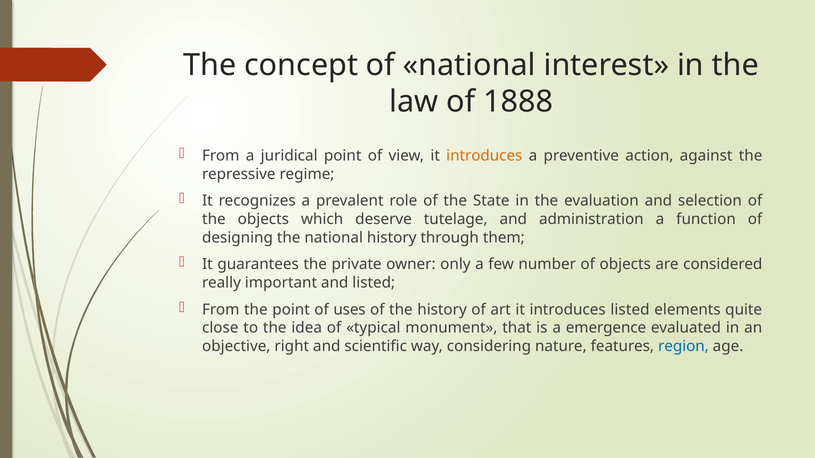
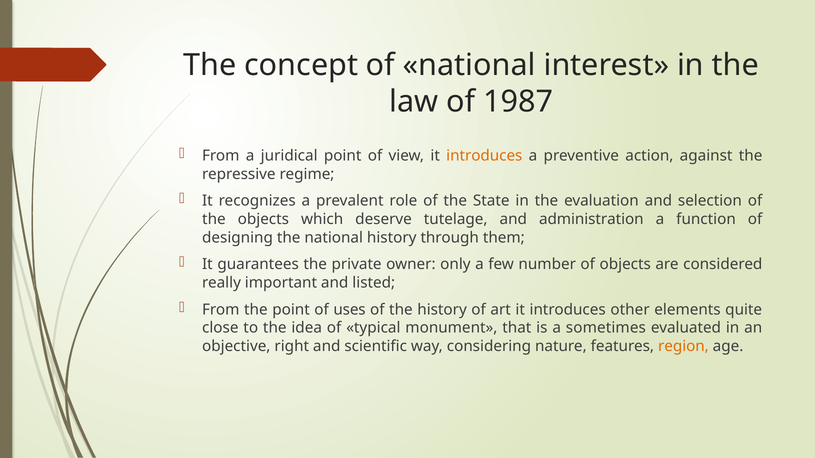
1888: 1888 -> 1987
introduces listed: listed -> other
emergence: emergence -> sometimes
region colour: blue -> orange
